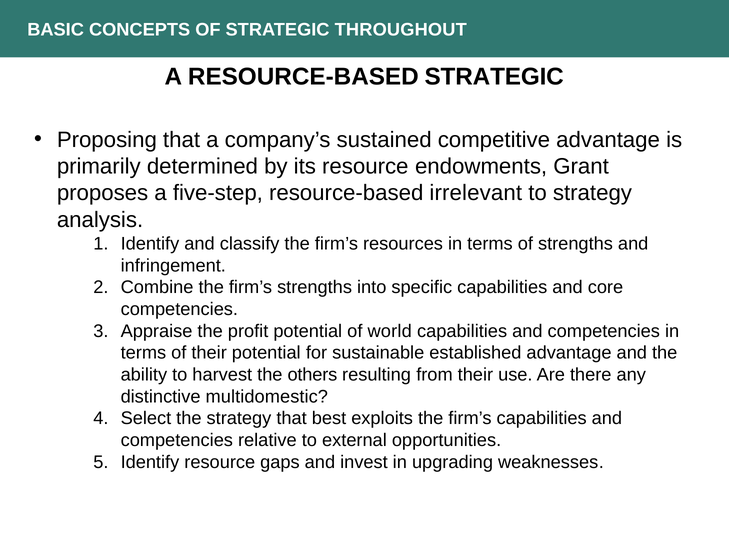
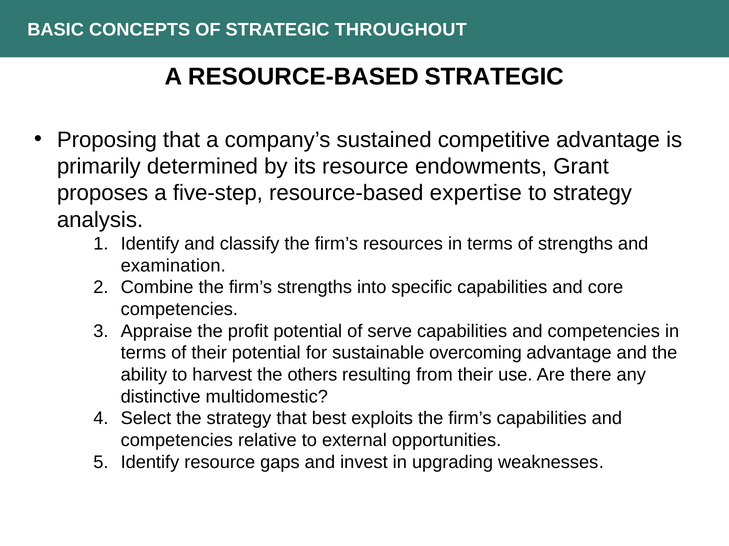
irrelevant: irrelevant -> expertise
infringement: infringement -> examination
world: world -> serve
established: established -> overcoming
